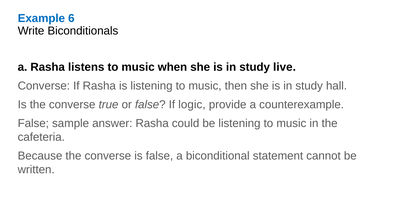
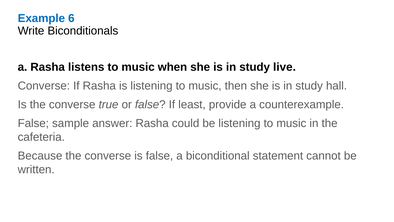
logic: logic -> least
